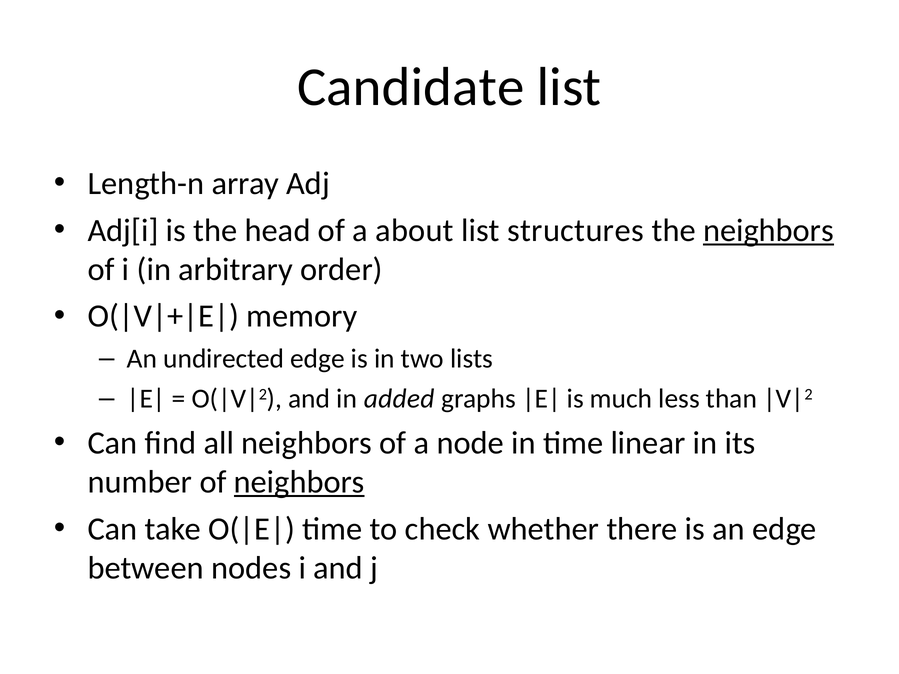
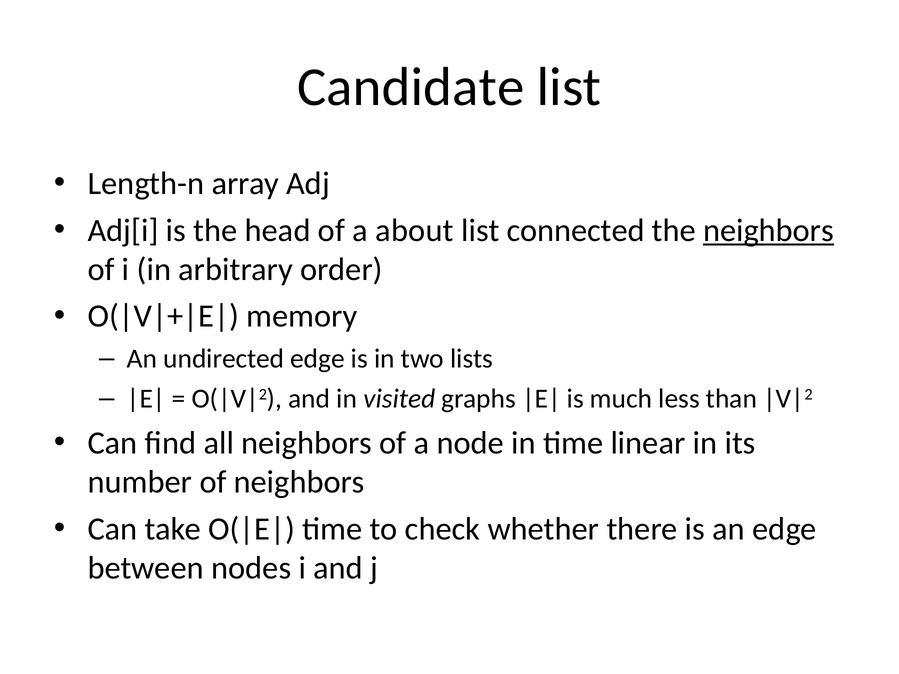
structures: structures -> connected
added: added -> visited
neighbors at (299, 482) underline: present -> none
